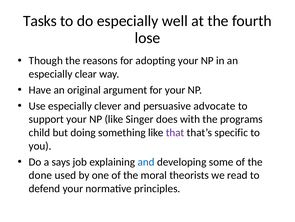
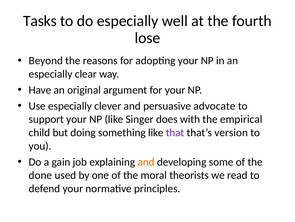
Though: Though -> Beyond
programs: programs -> empirical
specific: specific -> version
says: says -> gain
and at (146, 161) colour: blue -> orange
